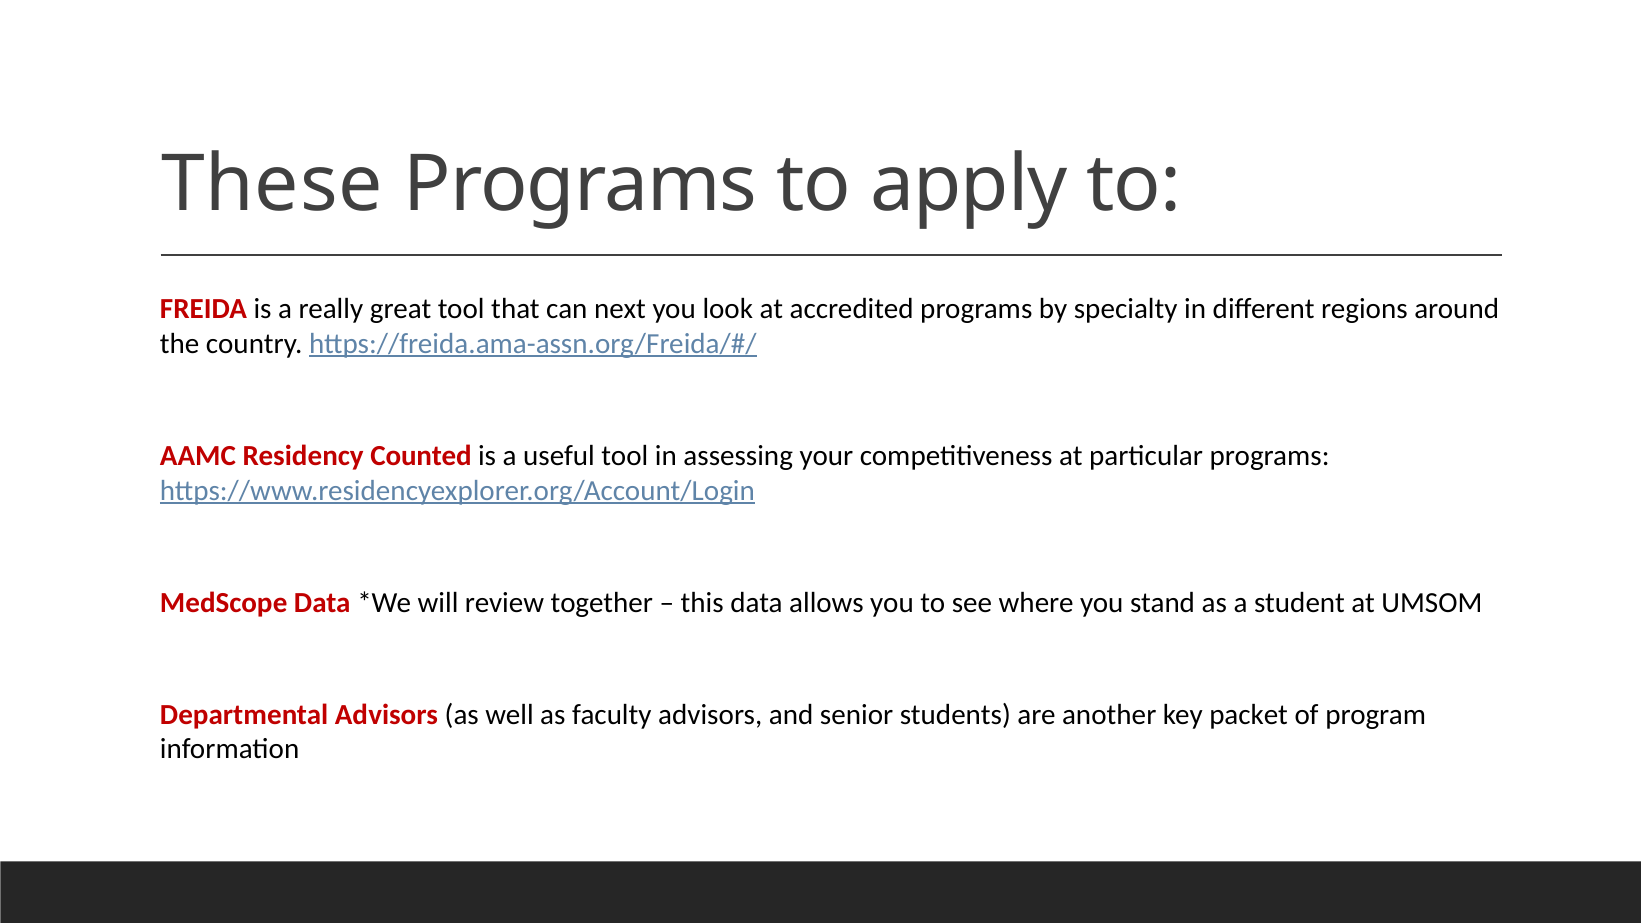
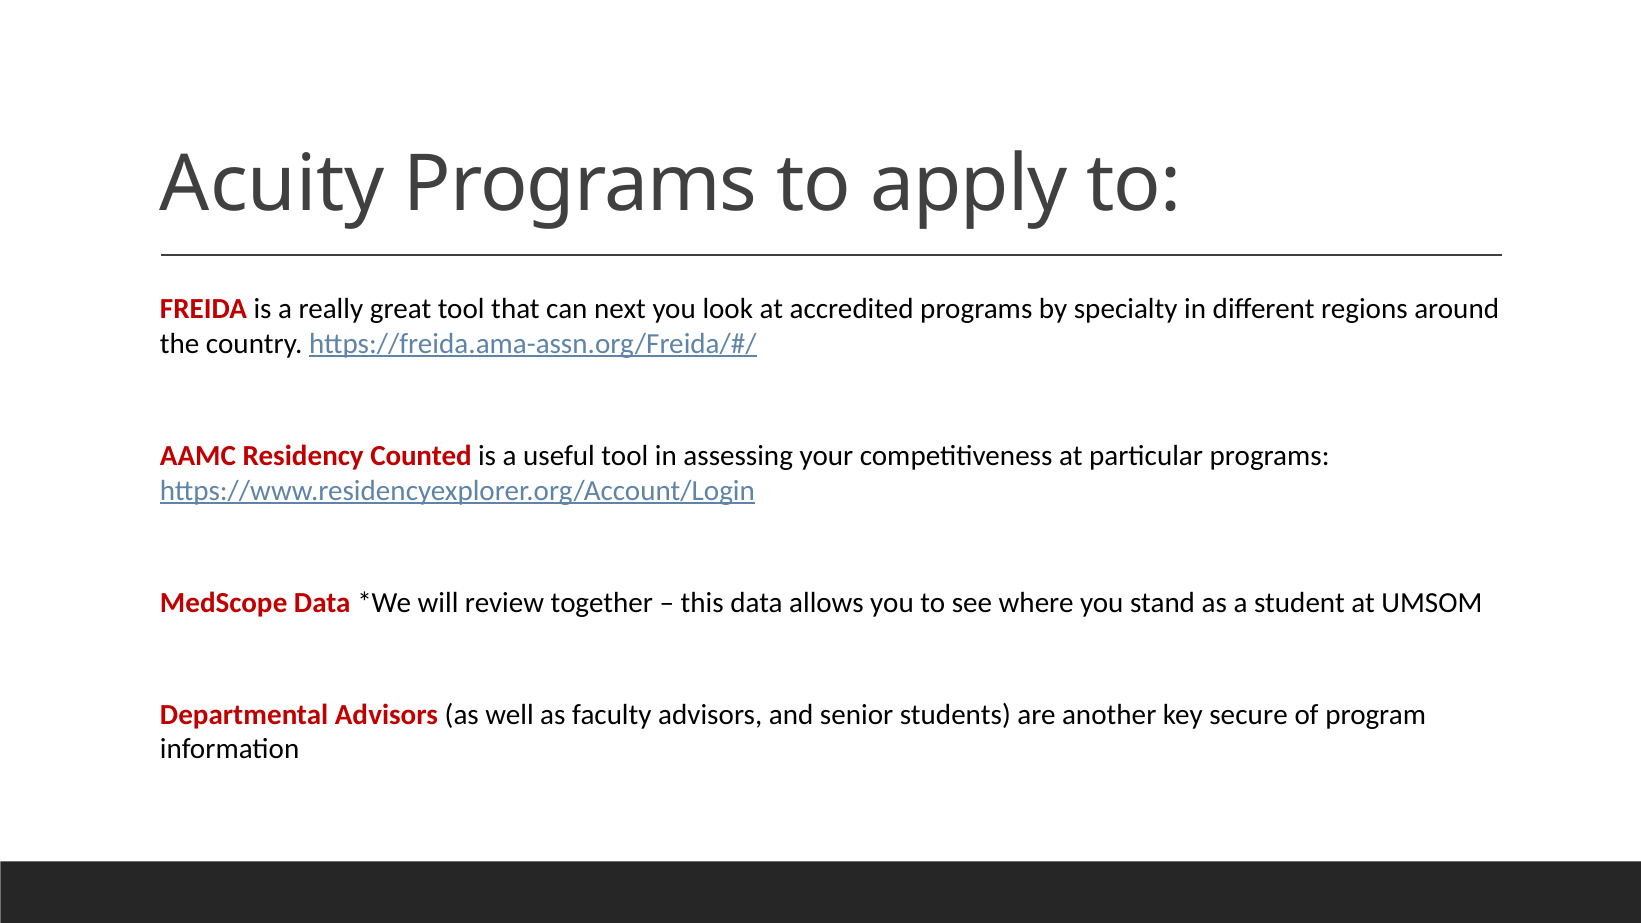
These: These -> Acuity
packet: packet -> secure
